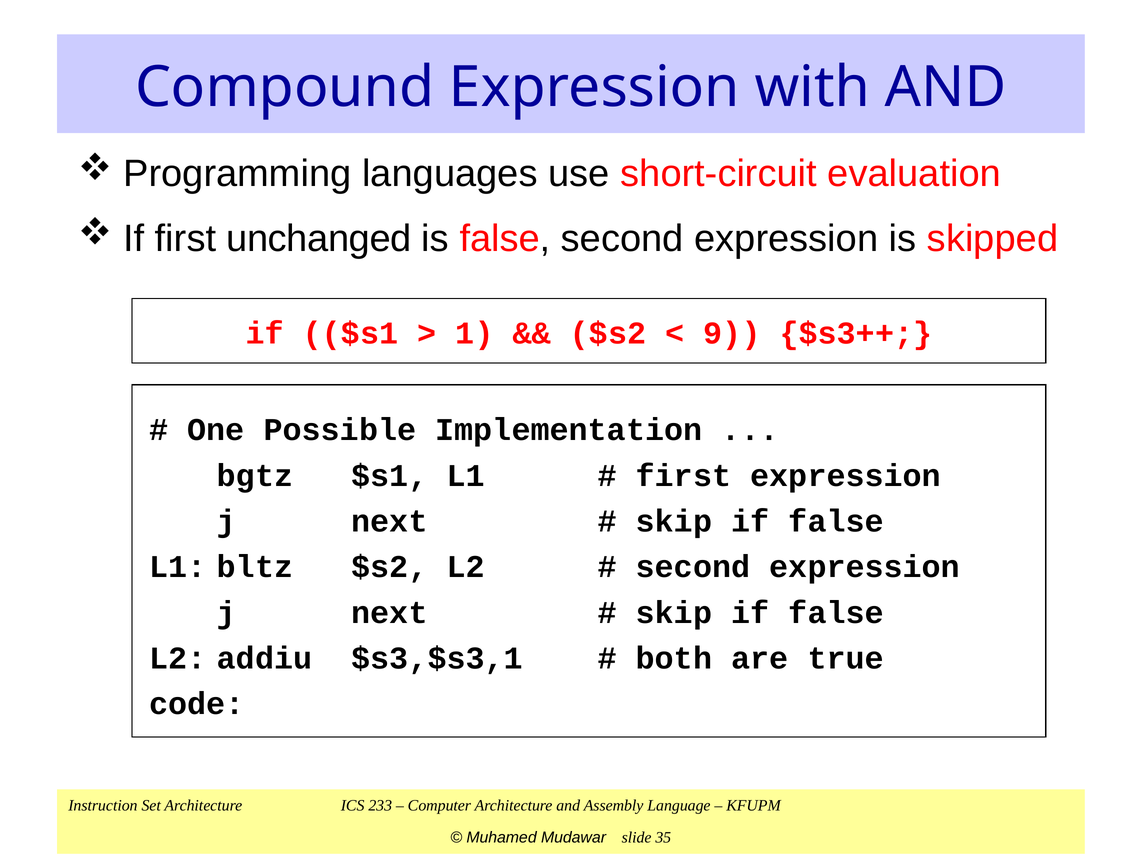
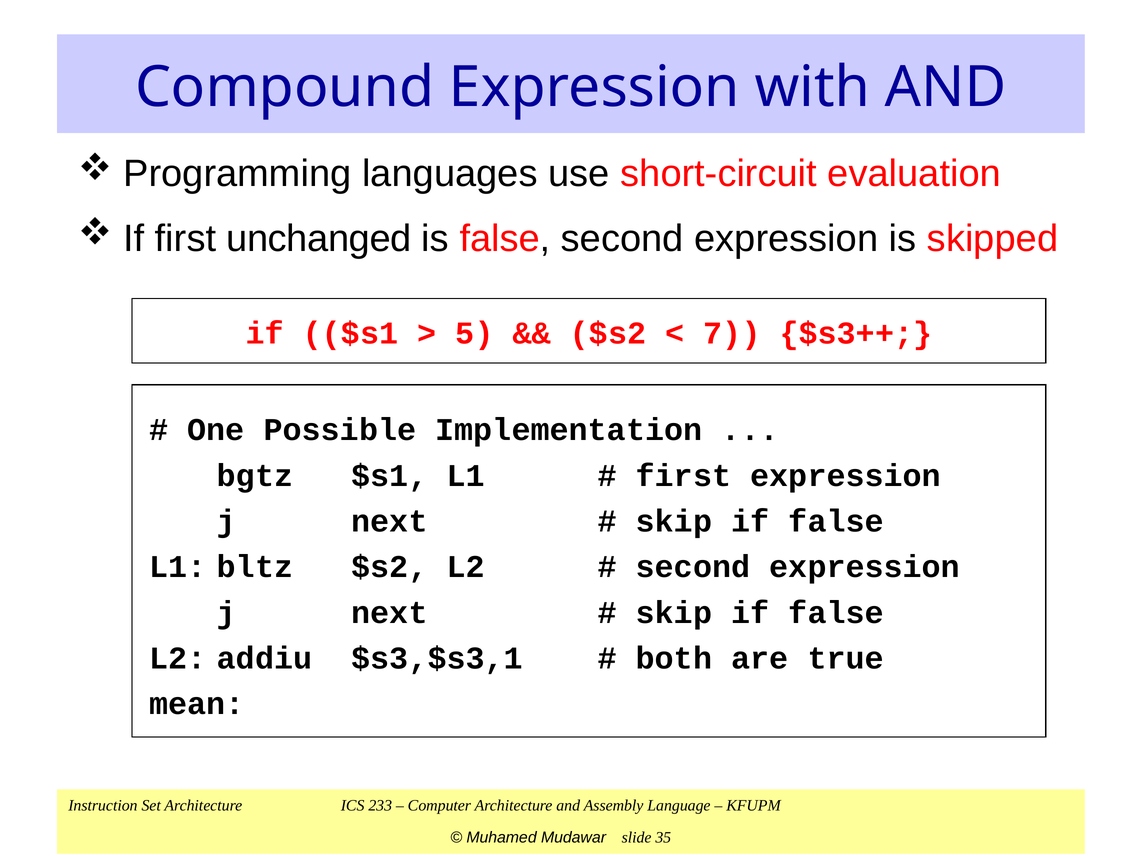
1: 1 -> 5
9: 9 -> 7
code: code -> mean
